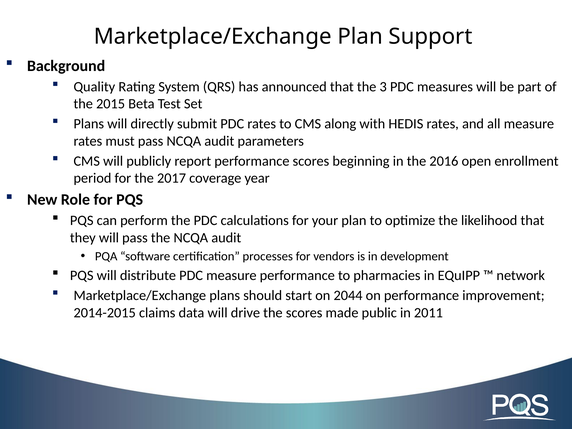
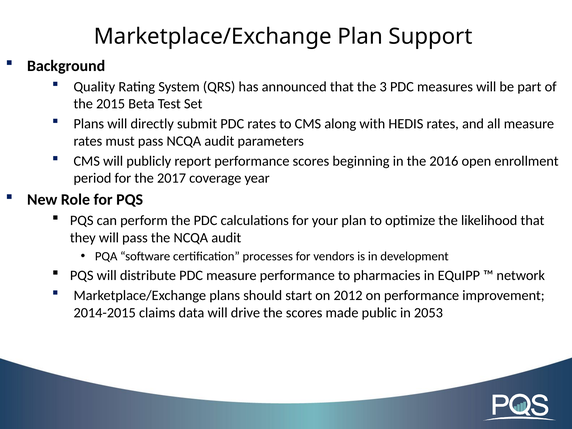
2044: 2044 -> 2012
2011: 2011 -> 2053
